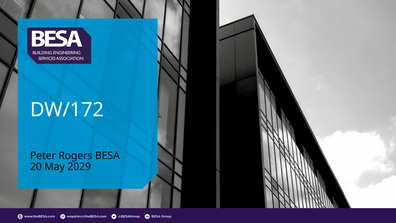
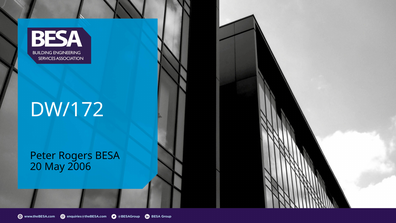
2029: 2029 -> 2006
